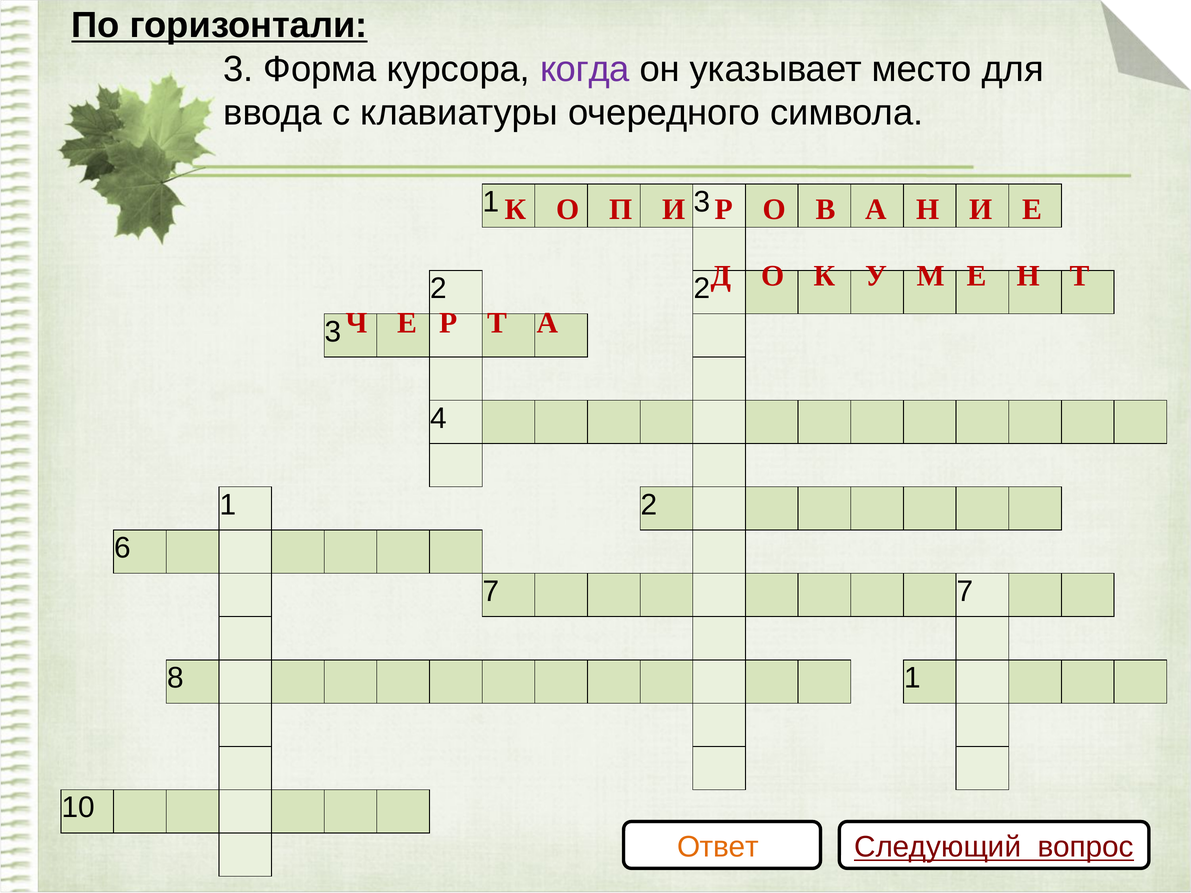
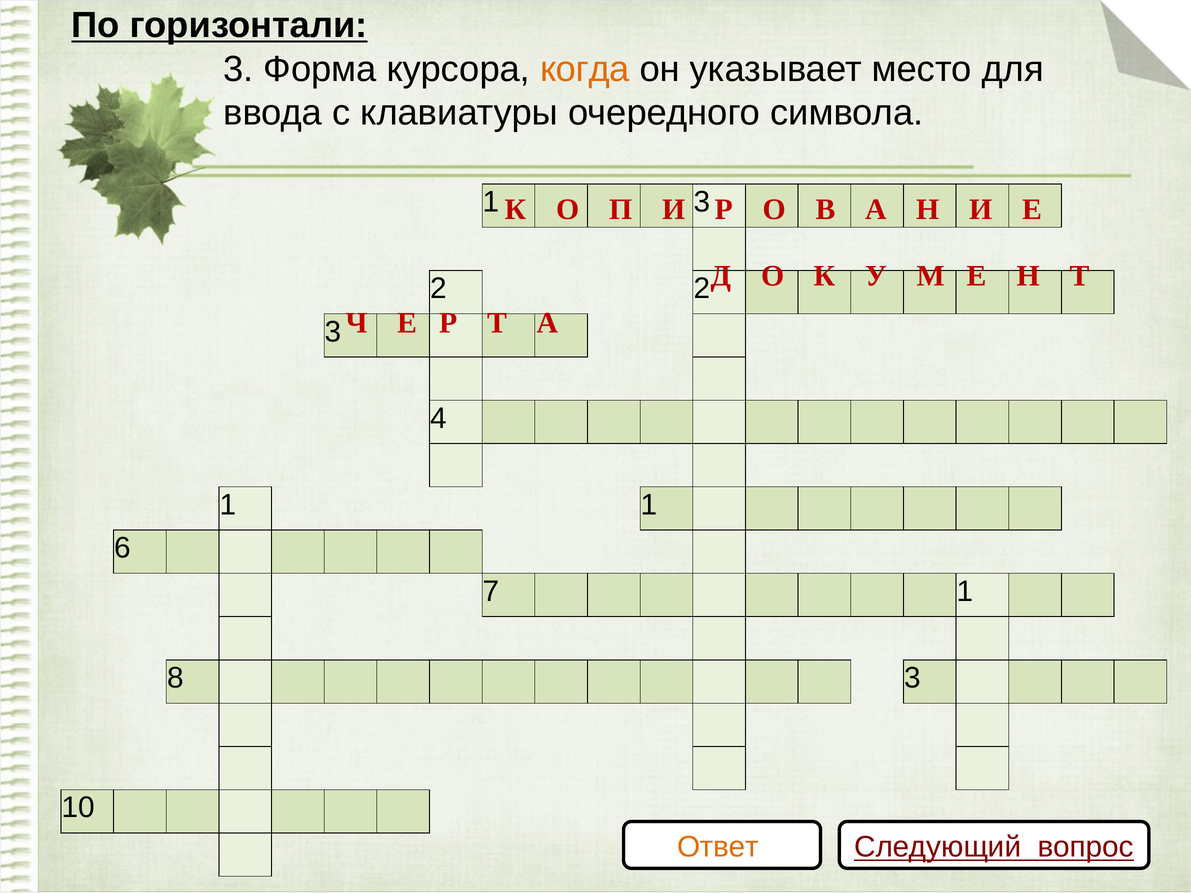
когда colour: purple -> orange
1 2: 2 -> 1
7 7: 7 -> 1
8 1: 1 -> 3
